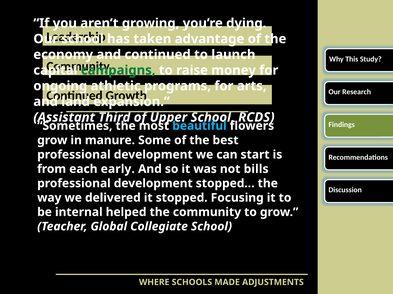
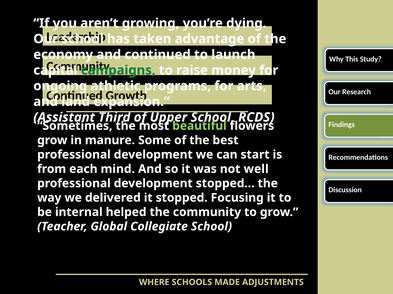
beautiful colour: light blue -> light green
early: early -> mind
bills: bills -> well
